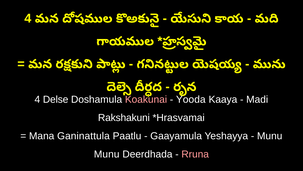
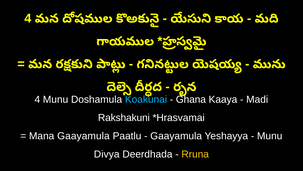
4 Delse: Delse -> Munu
Koakunai colour: pink -> light blue
Yooda: Yooda -> Ghana
Mana Ganinattula: Ganinattula -> Gaayamula
Munu at (107, 154): Munu -> Divya
Rruna colour: pink -> yellow
